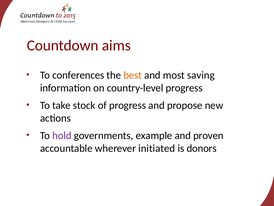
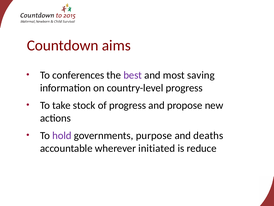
best colour: orange -> purple
example: example -> purpose
proven: proven -> deaths
donors: donors -> reduce
